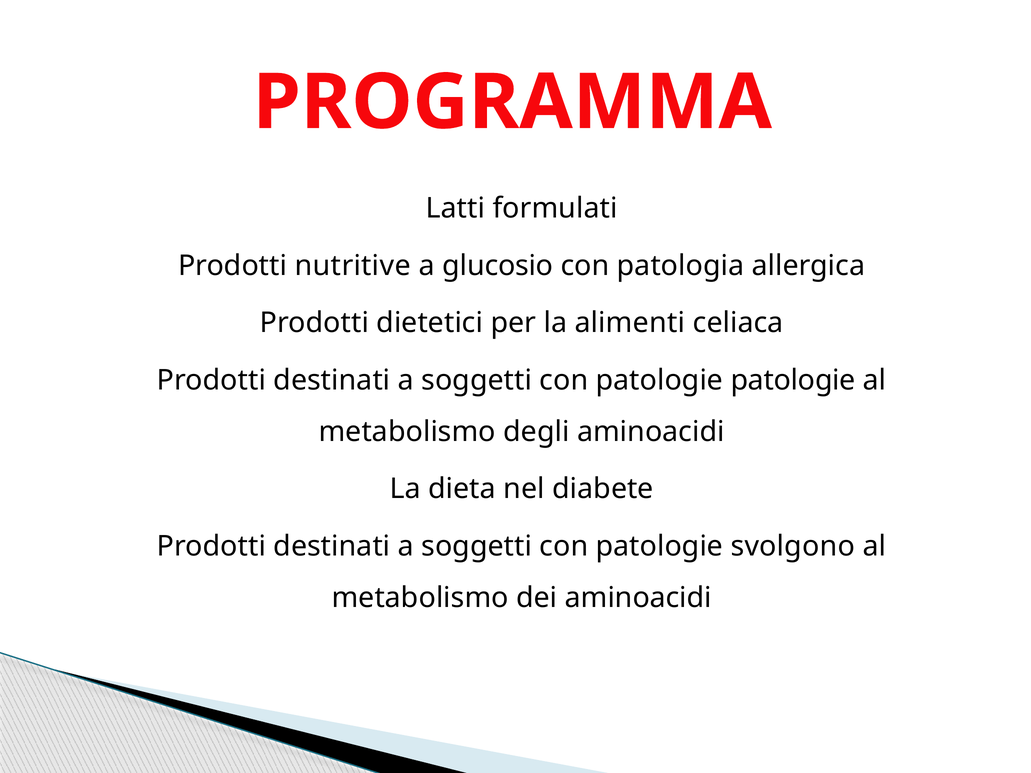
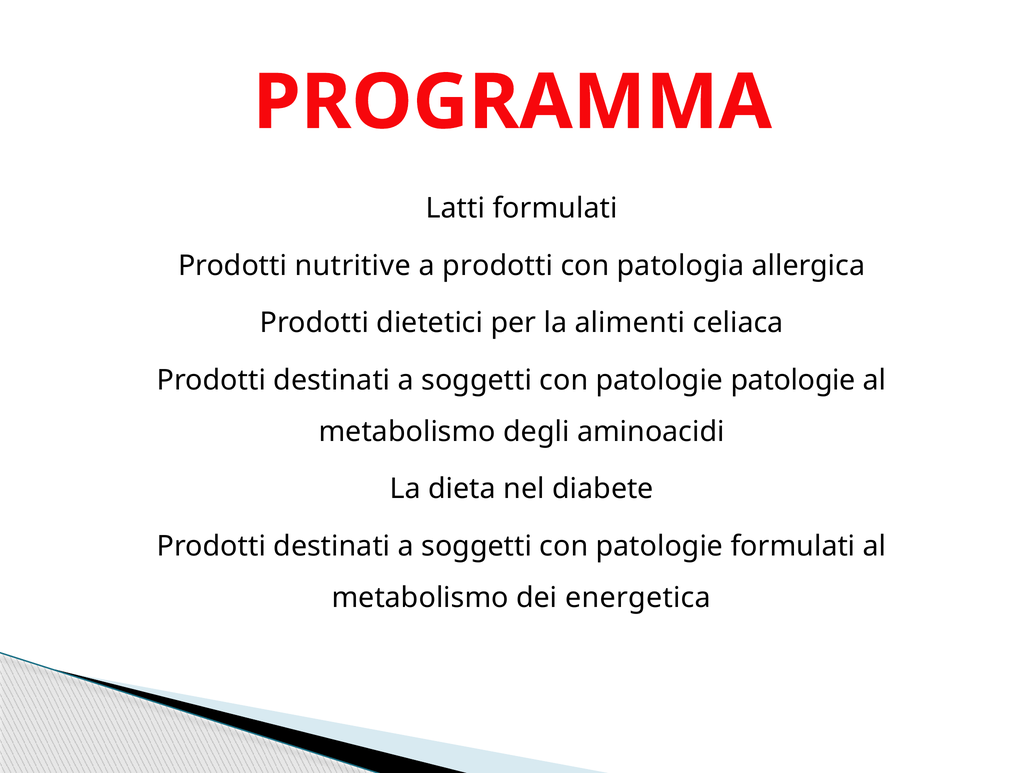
a glucosio: glucosio -> prodotti
patologie svolgono: svolgono -> formulati
dei aminoacidi: aminoacidi -> energetica
